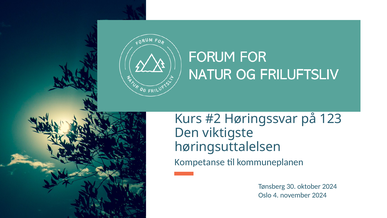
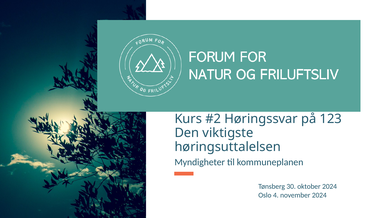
Kompetanse: Kompetanse -> Myndigheter
